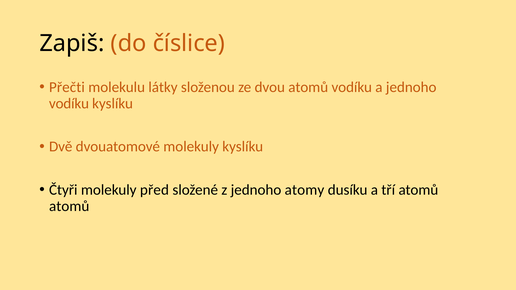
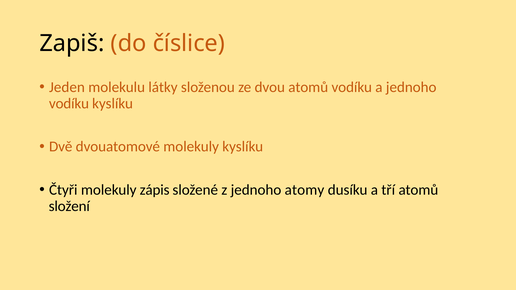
Přečti: Přečti -> Jeden
před: před -> zápis
atomů at (69, 206): atomů -> složení
